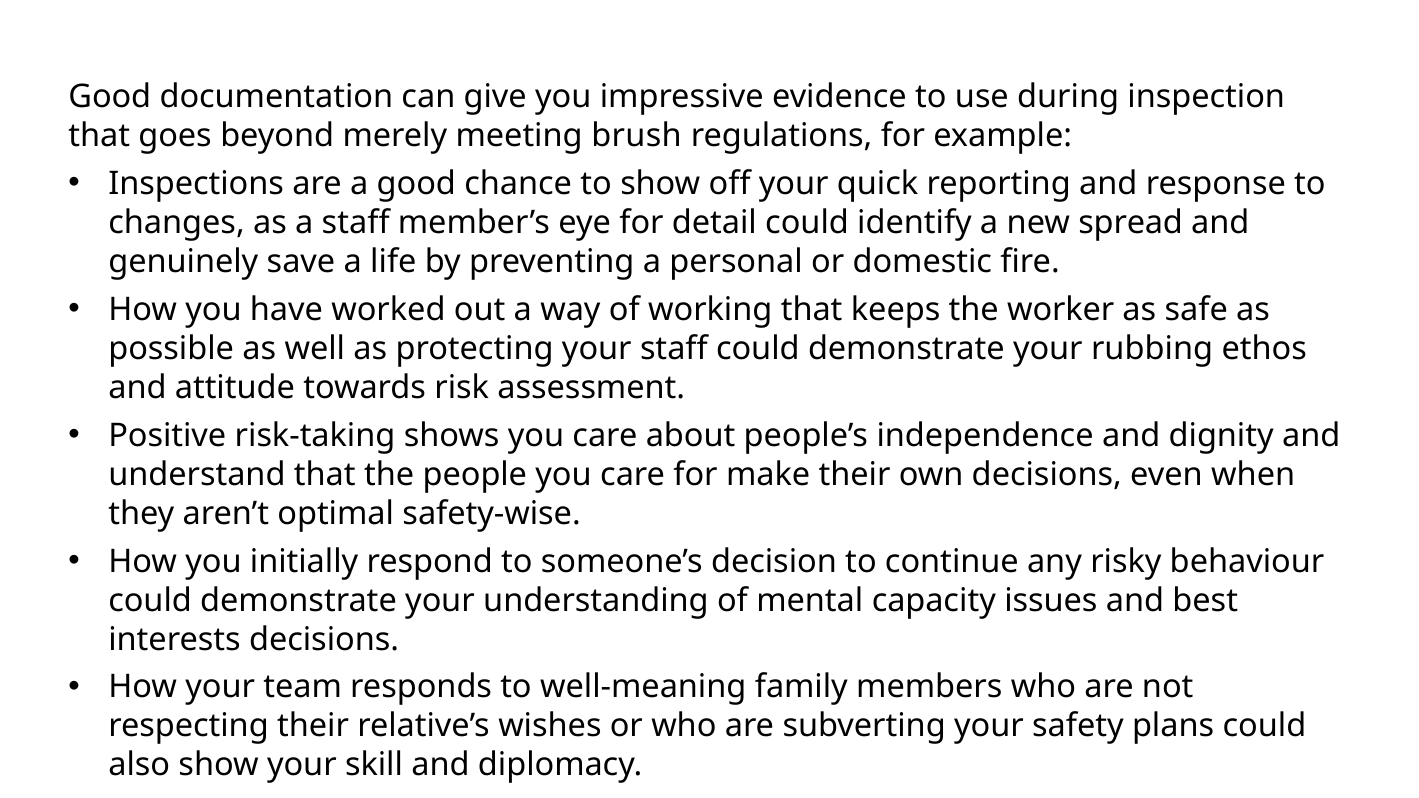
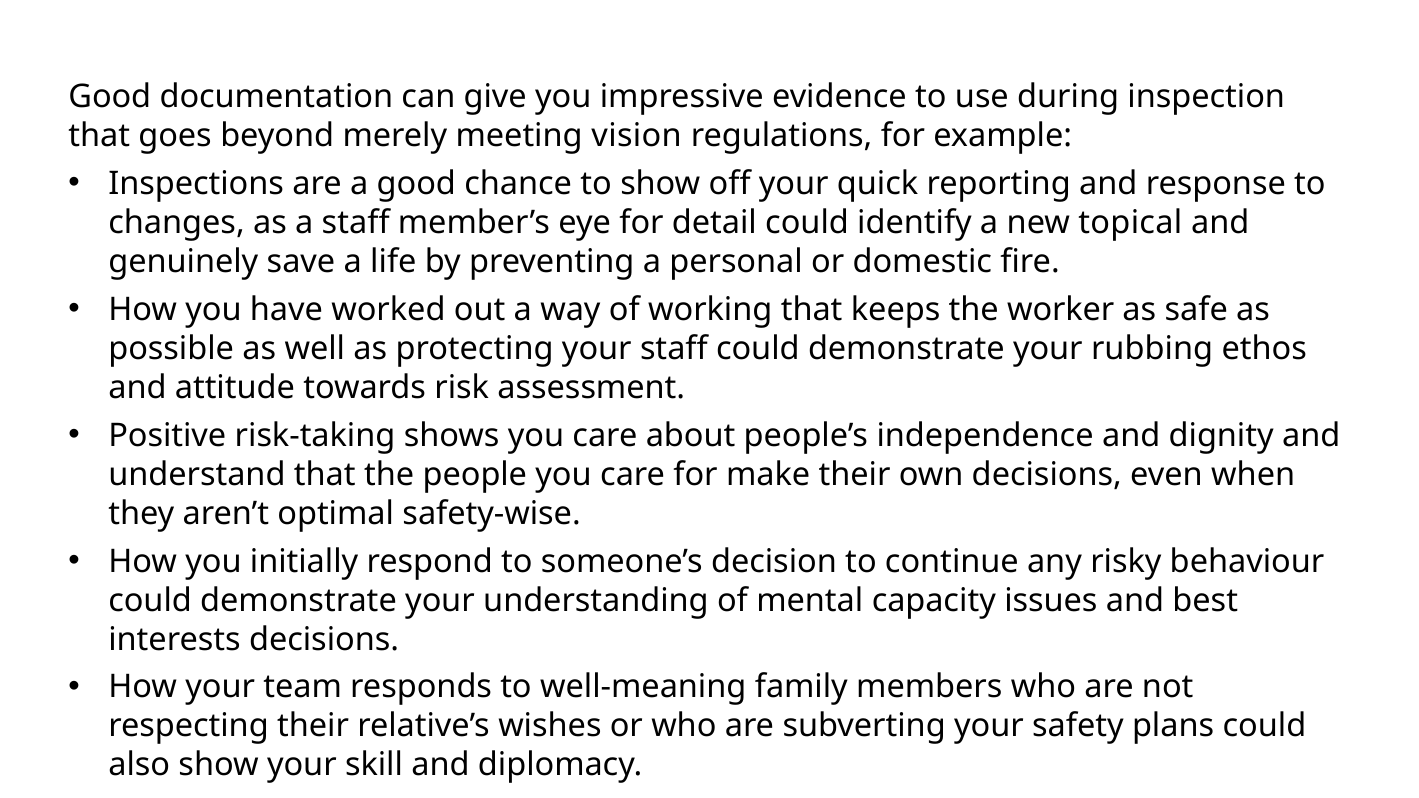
brush: brush -> vision
spread: spread -> topical
